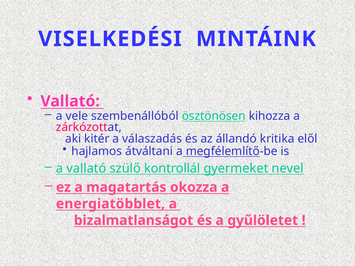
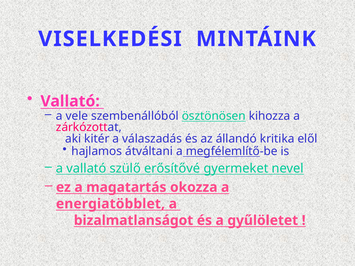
kontrollál: kontrollál -> erősítővé
